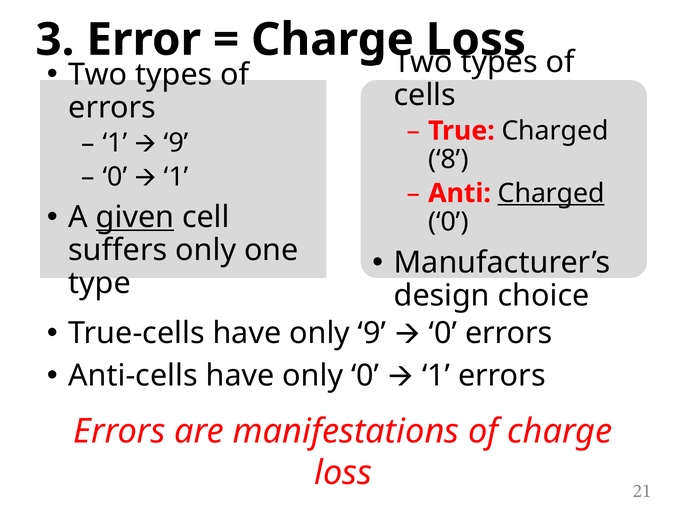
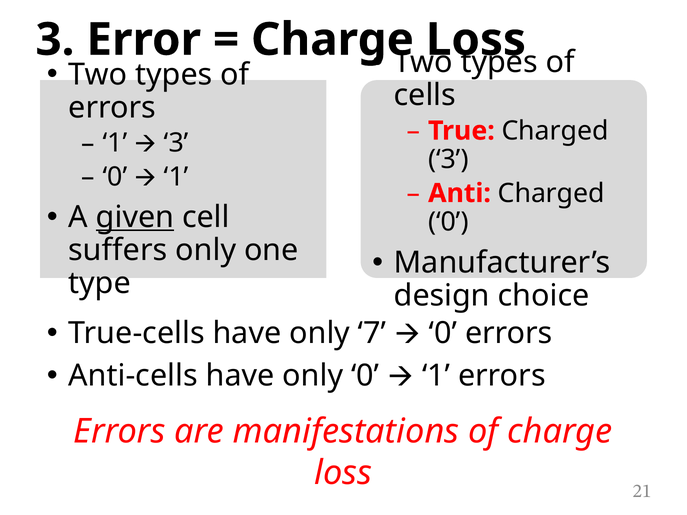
9 at (176, 143): 9 -> 3
8 at (448, 160): 8 -> 3
Charged at (551, 193) underline: present -> none
only 9: 9 -> 7
